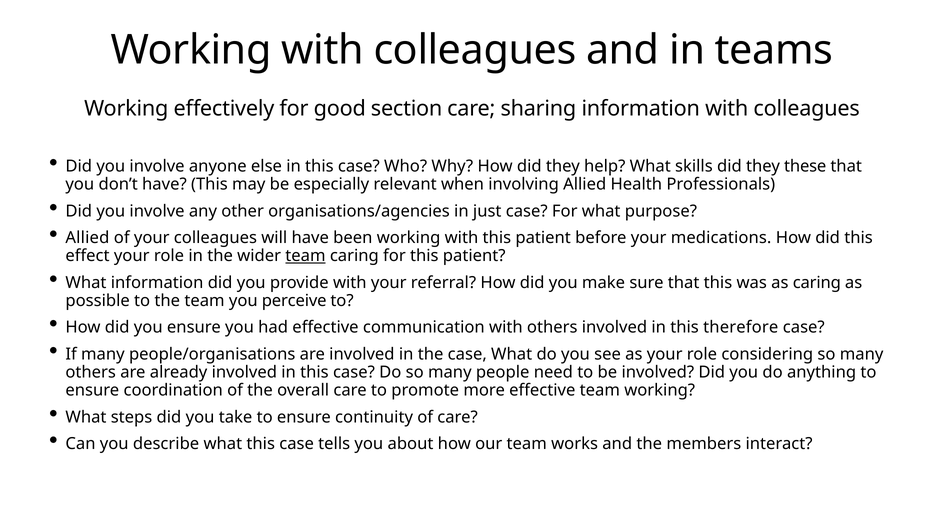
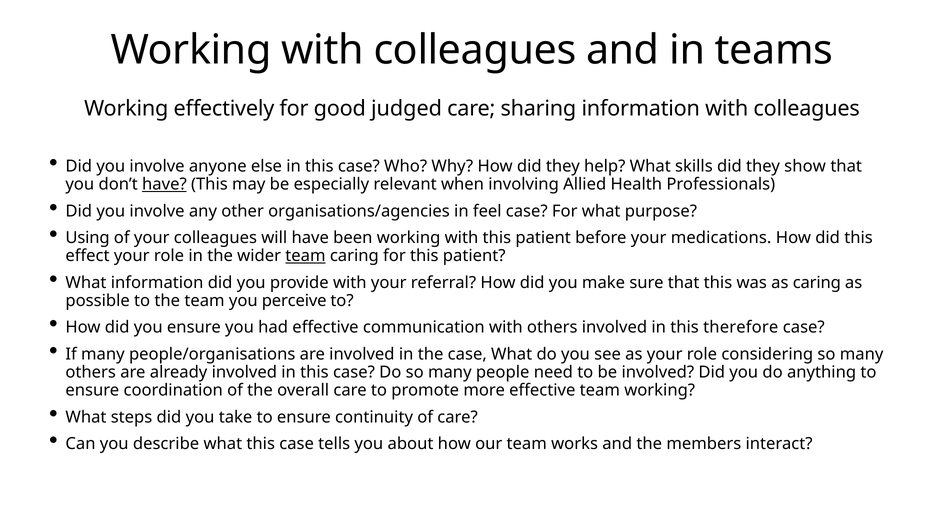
section: section -> judged
these: these -> show
have at (164, 184) underline: none -> present
just: just -> feel
Allied at (87, 238): Allied -> Using
